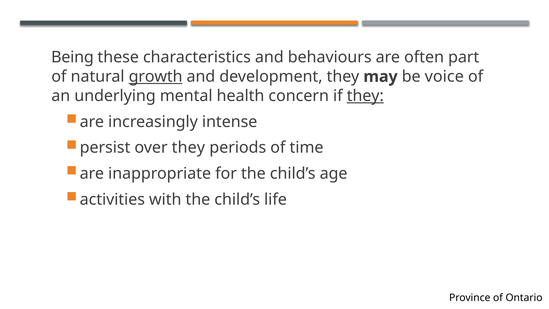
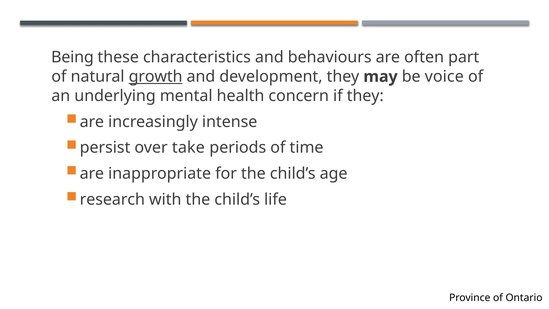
they at (365, 96) underline: present -> none
over they: they -> take
activities: activities -> research
